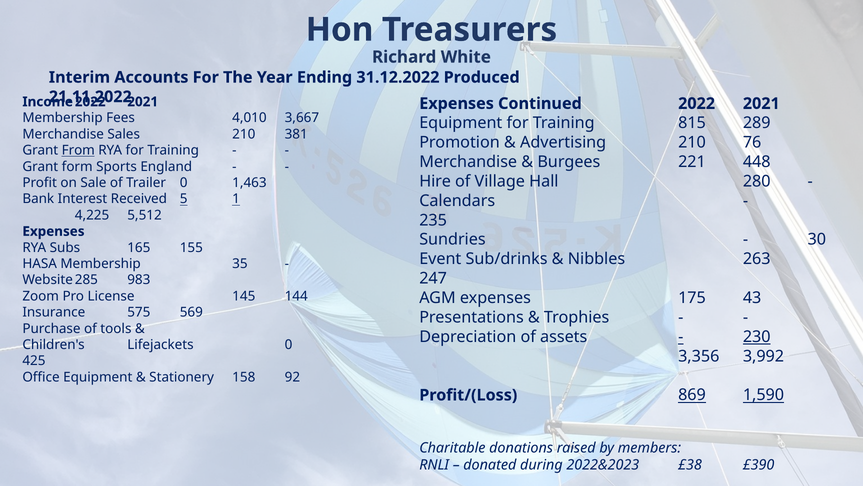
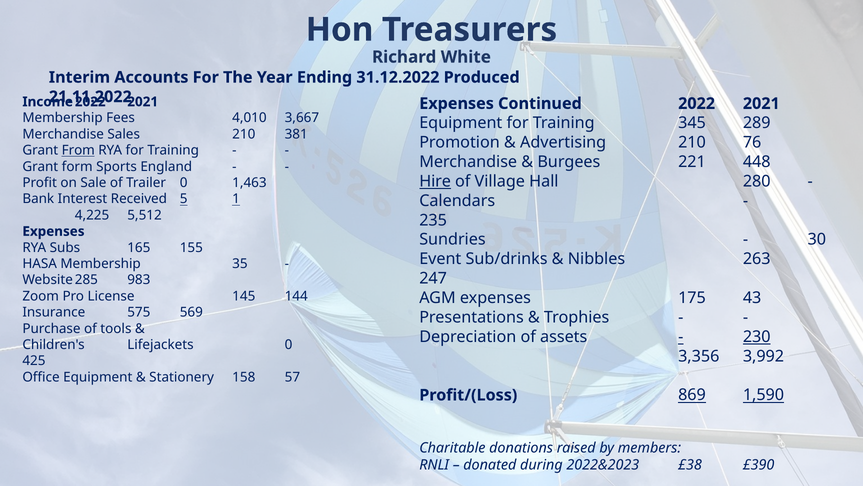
815: 815 -> 345
Hire underline: none -> present
92: 92 -> 57
